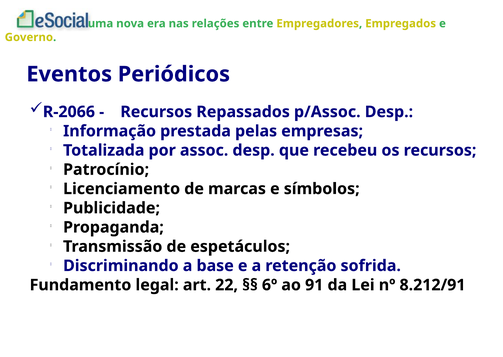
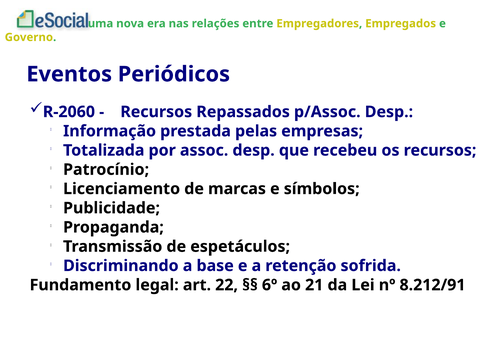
R-2066: R-2066 -> R-2060
91: 91 -> 21
